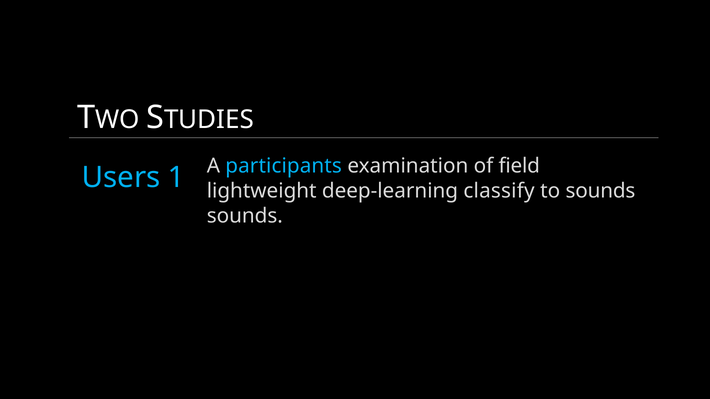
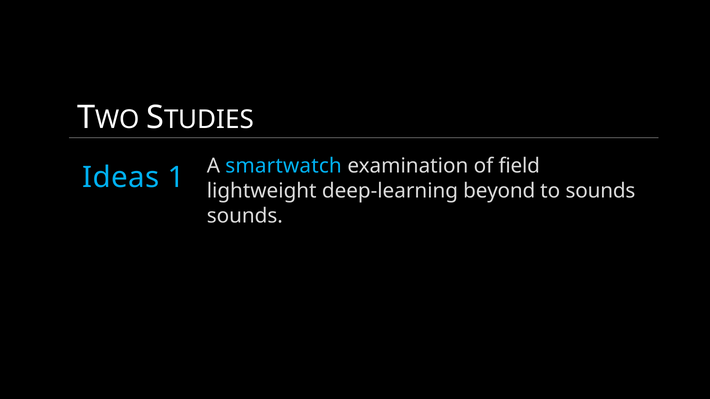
participants: participants -> smartwatch
Users: Users -> Ideas
classify: classify -> beyond
